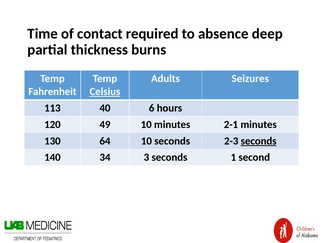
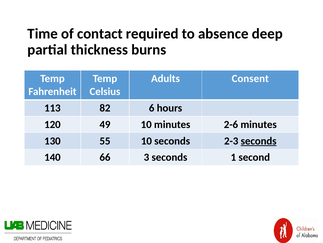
Seizures: Seizures -> Consent
Celsius underline: present -> none
40: 40 -> 82
2-1: 2-1 -> 2-6
64: 64 -> 55
34: 34 -> 66
